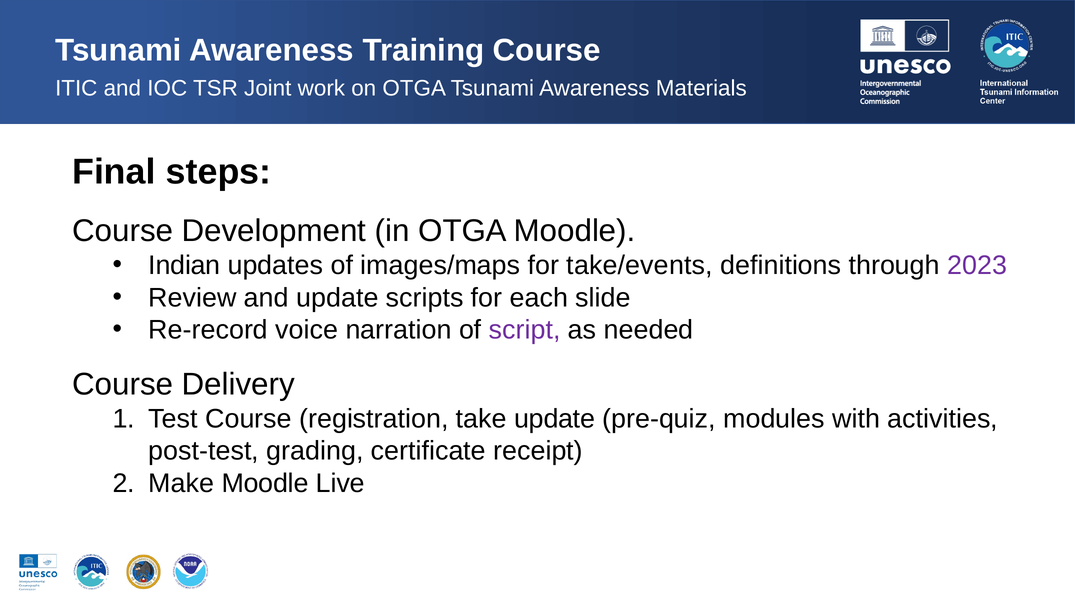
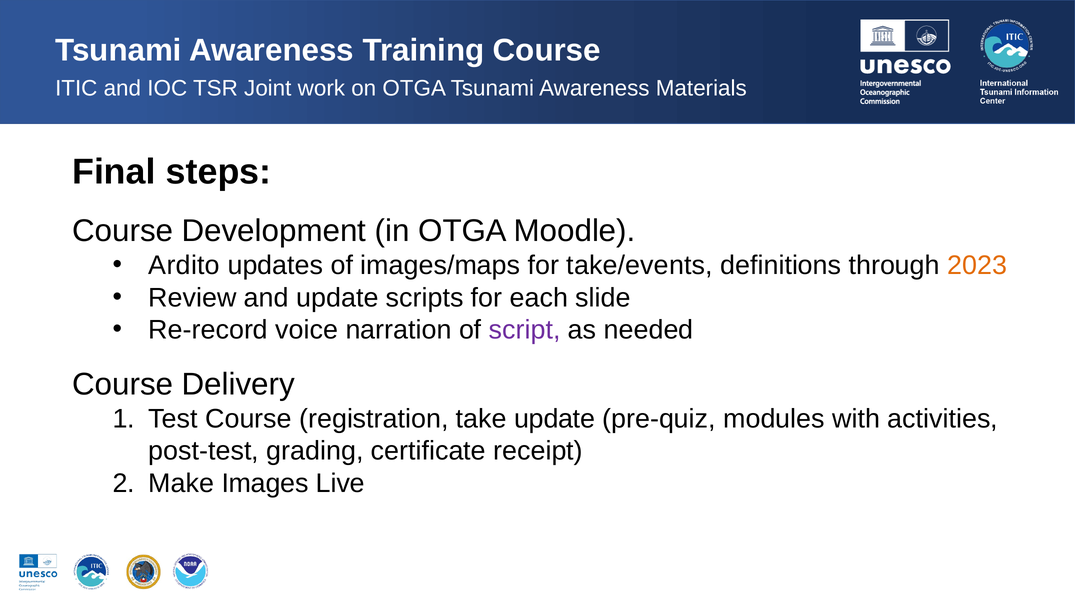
Indian: Indian -> Ardito
2023 colour: purple -> orange
Make Moodle: Moodle -> Images
